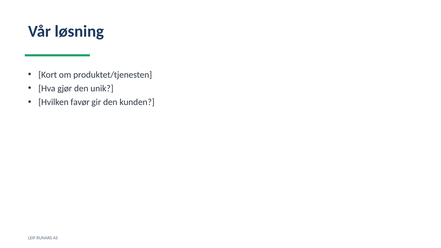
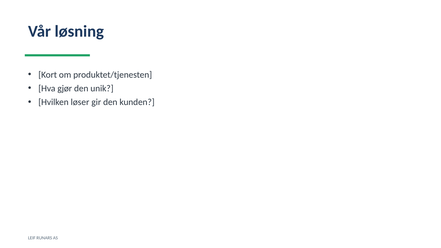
favør: favør -> løser
